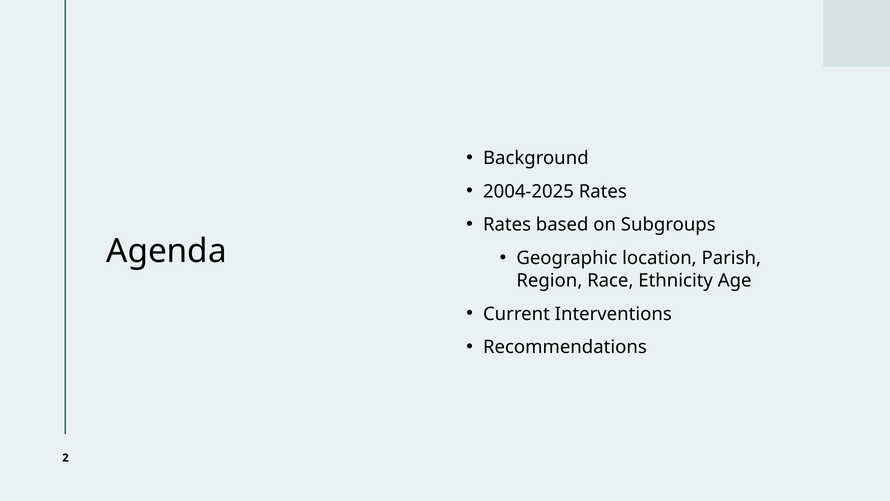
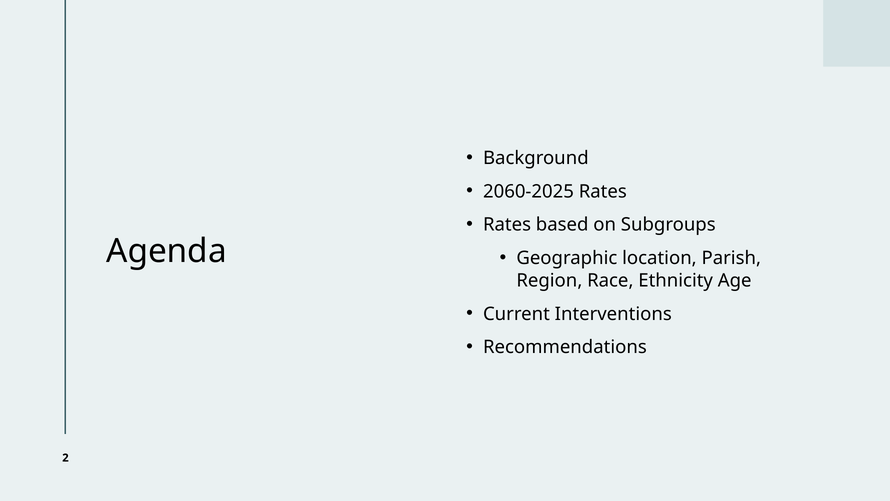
2004-2025: 2004-2025 -> 2060-2025
